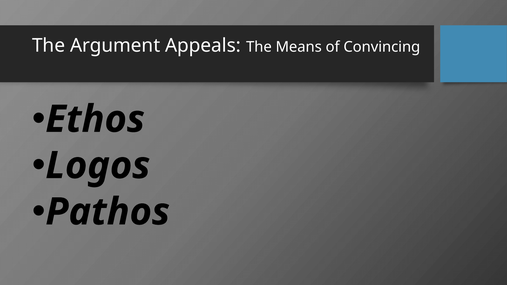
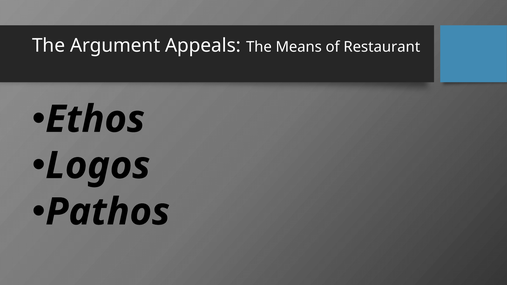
Convincing: Convincing -> Restaurant
